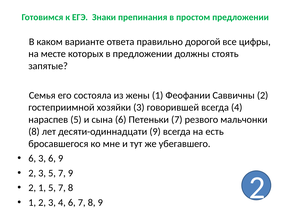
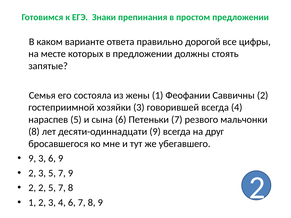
есть: есть -> друг
6 at (32, 159): 6 -> 9
2 1: 1 -> 2
